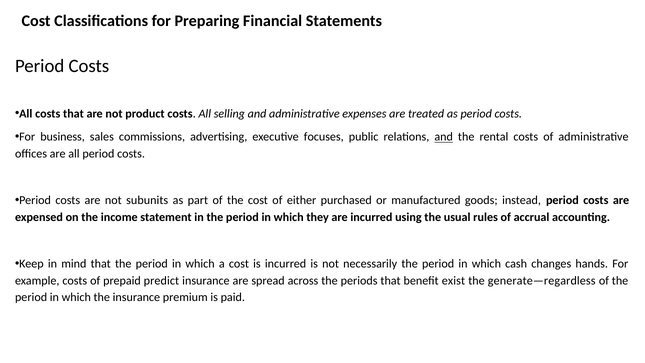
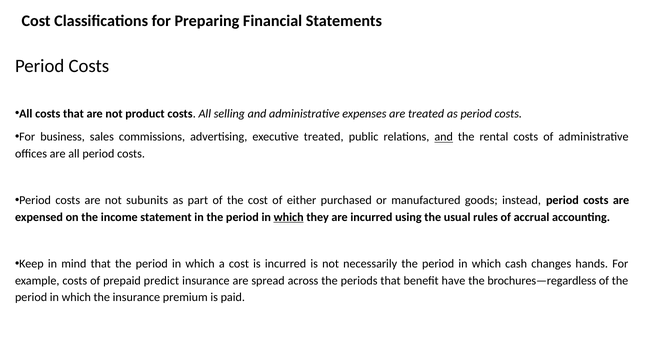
executive focuses: focuses -> treated
which at (289, 217) underline: none -> present
exist: exist -> have
generate—regardless: generate—regardless -> brochures—regardless
